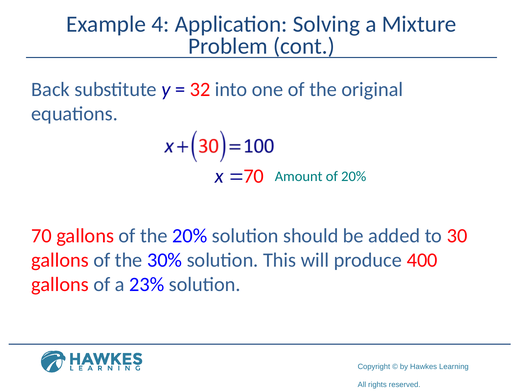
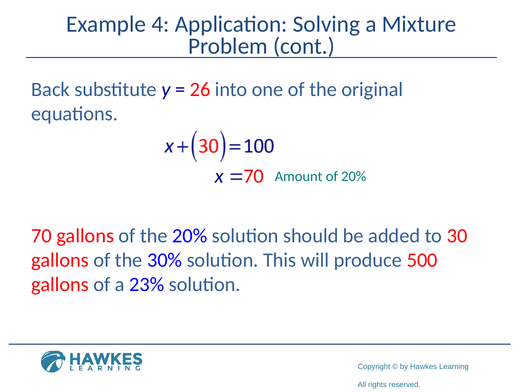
32: 32 -> 26
400: 400 -> 500
